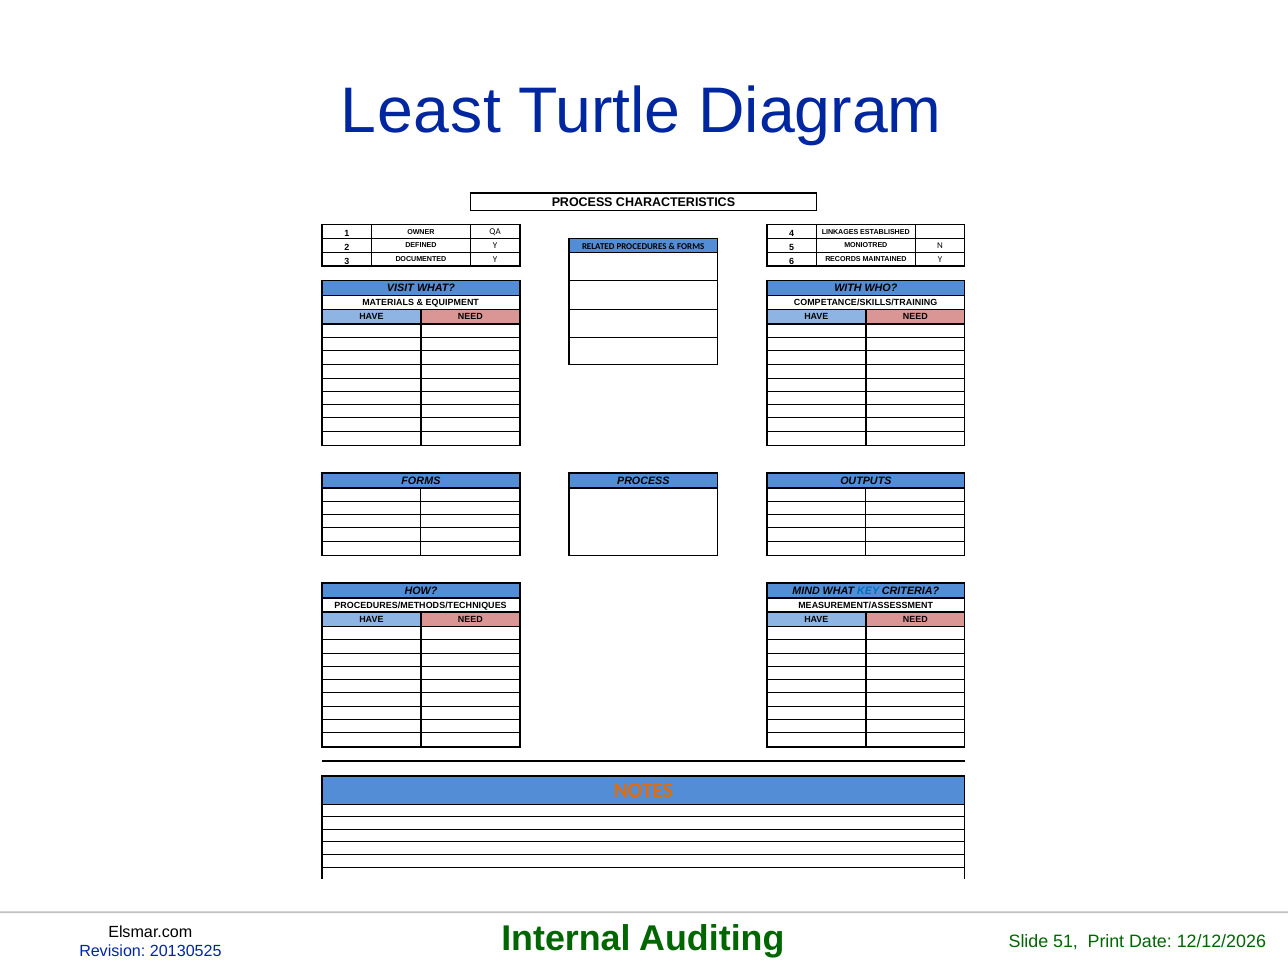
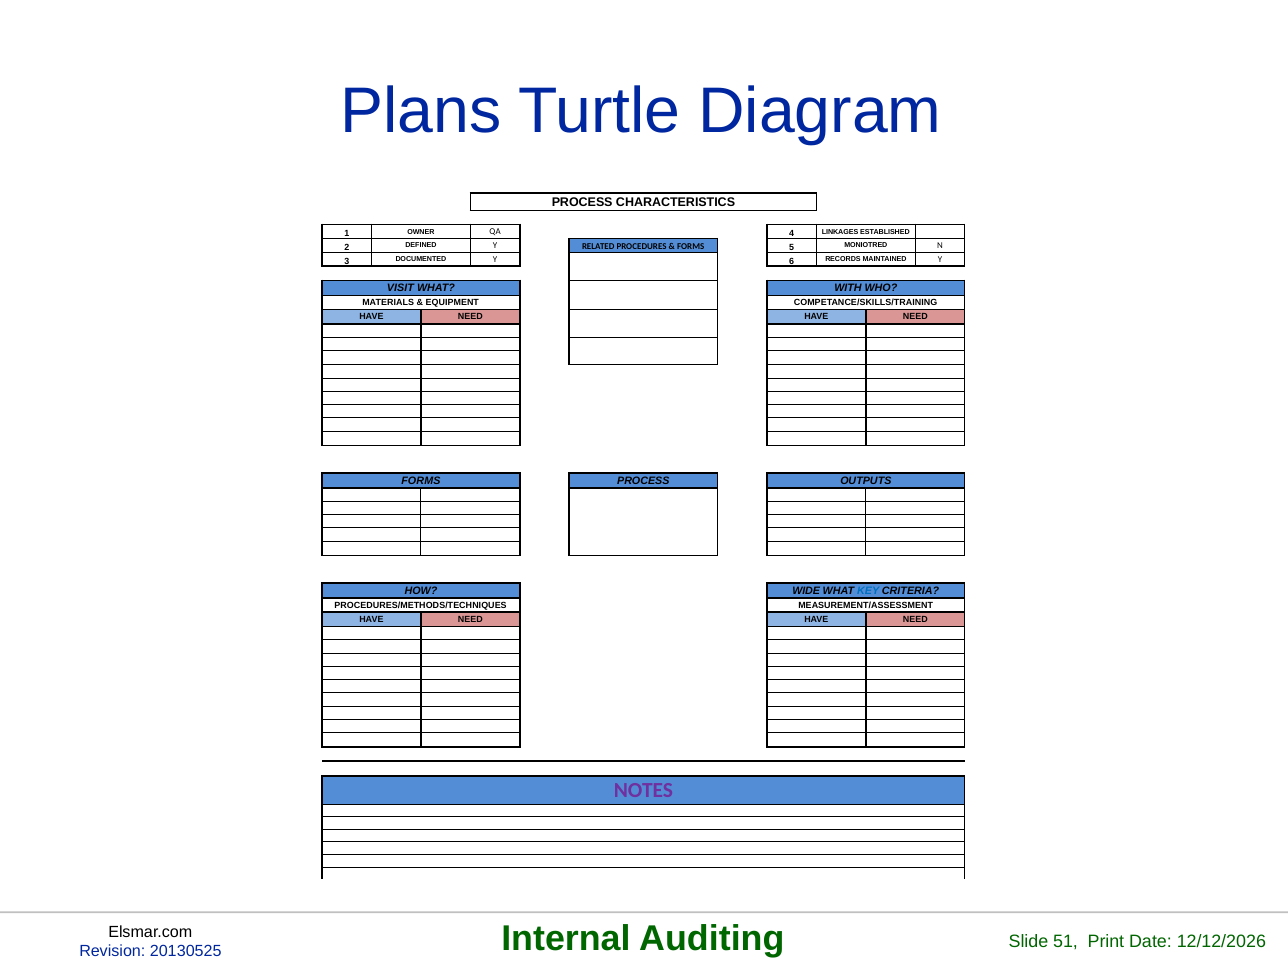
Least: Least -> Plans
MIND: MIND -> WIDE
NOTES colour: orange -> purple
